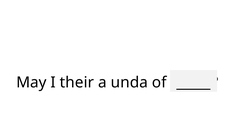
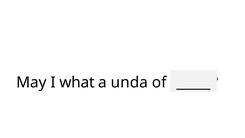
their: their -> what
